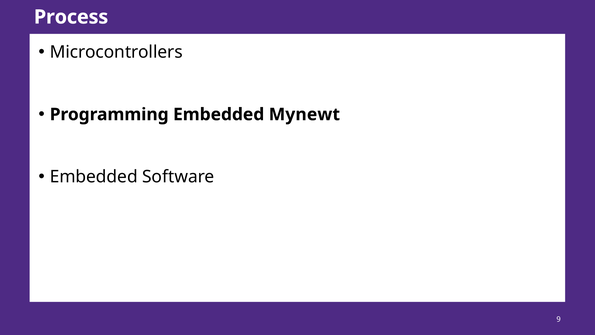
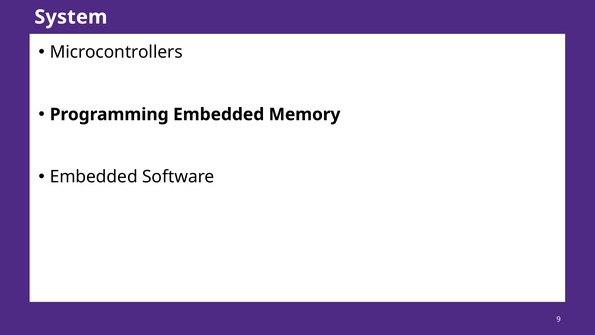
Process: Process -> System
Mynewt: Mynewt -> Memory
